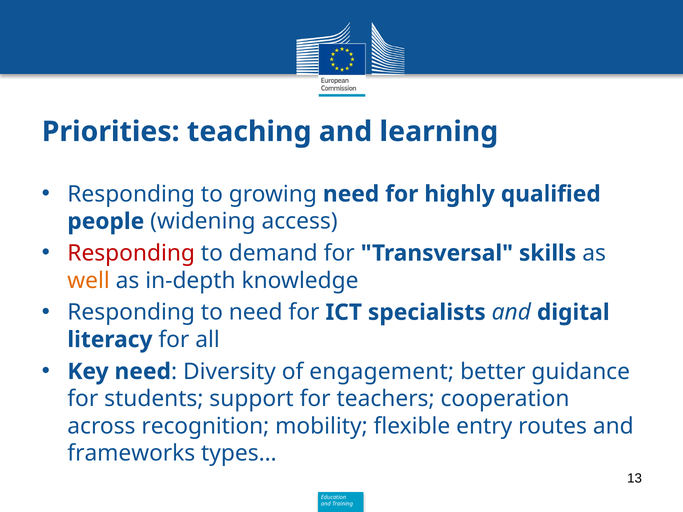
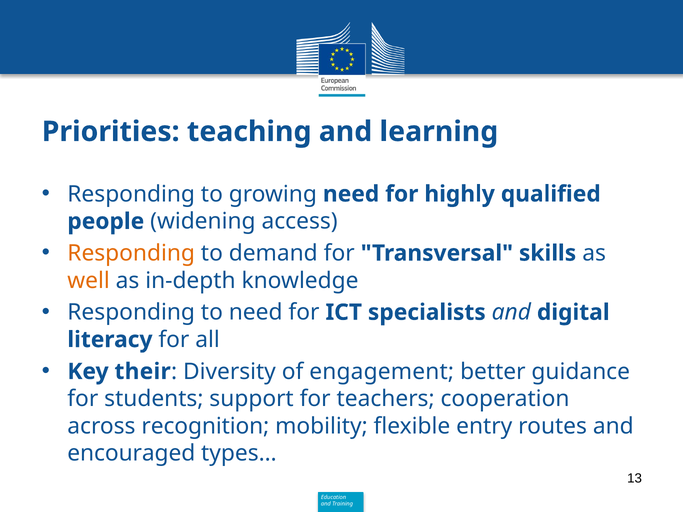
Responding at (131, 253) colour: red -> orange
Key need: need -> their
frameworks: frameworks -> encouraged
